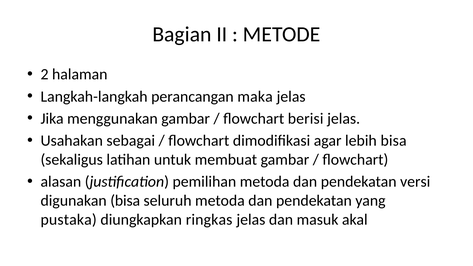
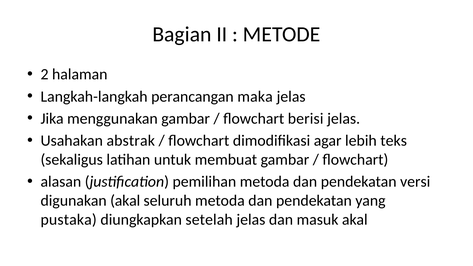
sebagai: sebagai -> abstrak
lebih bisa: bisa -> teks
digunakan bisa: bisa -> akal
ringkas: ringkas -> setelah
